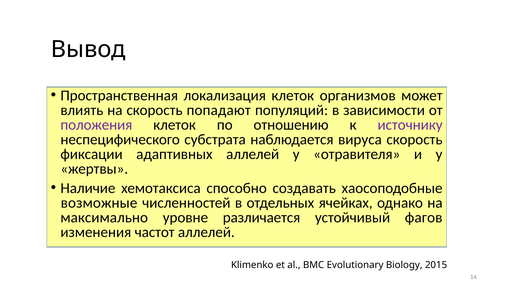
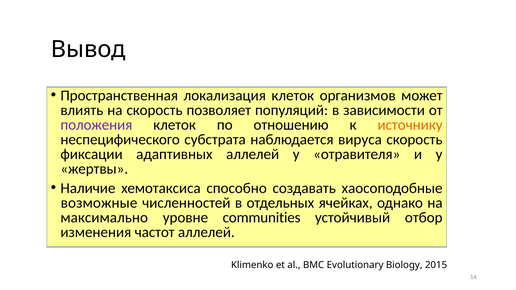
попадают: попадают -> позволяет
источнику colour: purple -> orange
различается: различается -> communities
фагов: фагов -> отбор
